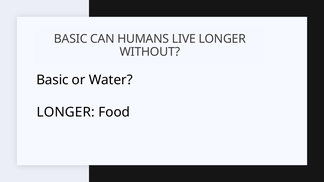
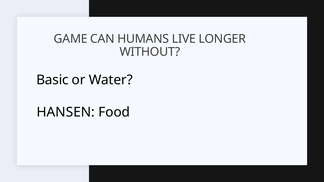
BASIC at (71, 39): BASIC -> GAME
LONGER at (66, 112): LONGER -> HANSEN
